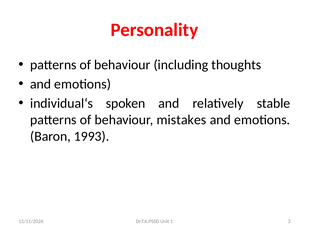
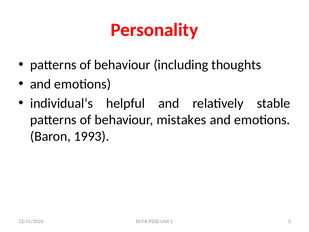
spoken: spoken -> helpful
